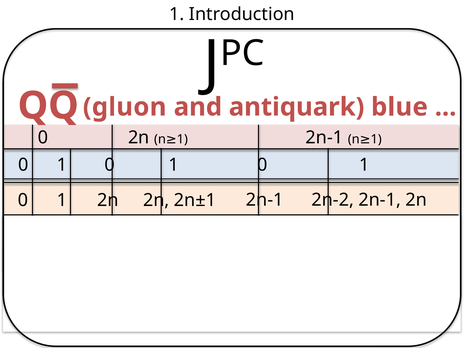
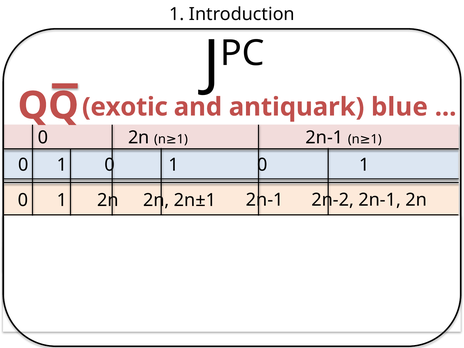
gluon: gluon -> exotic
